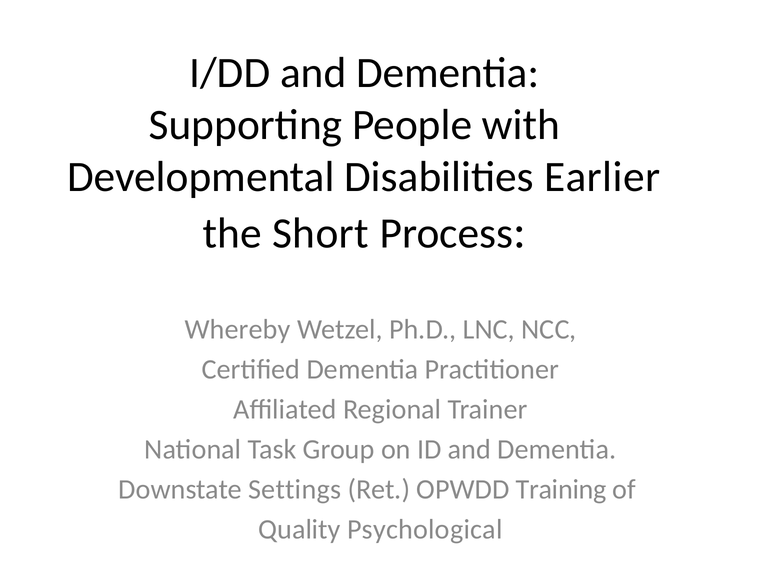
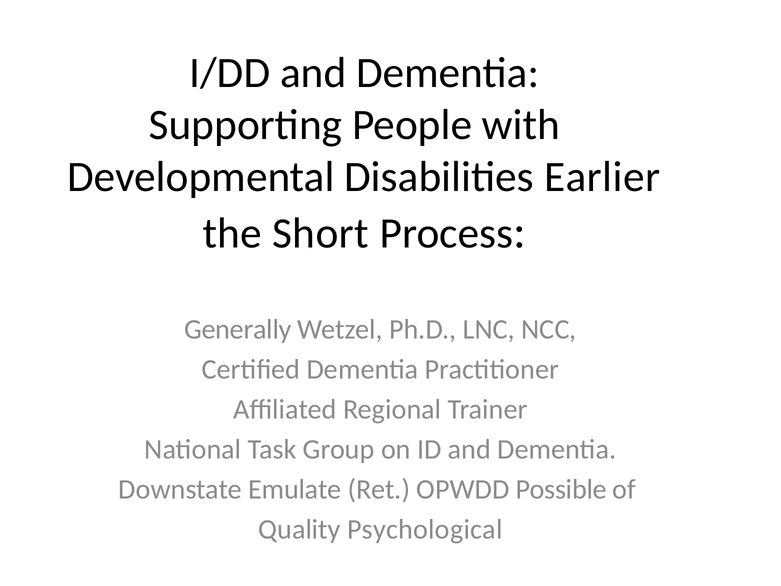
Whereby: Whereby -> Generally
Settings: Settings -> Emulate
Training: Training -> Possible
